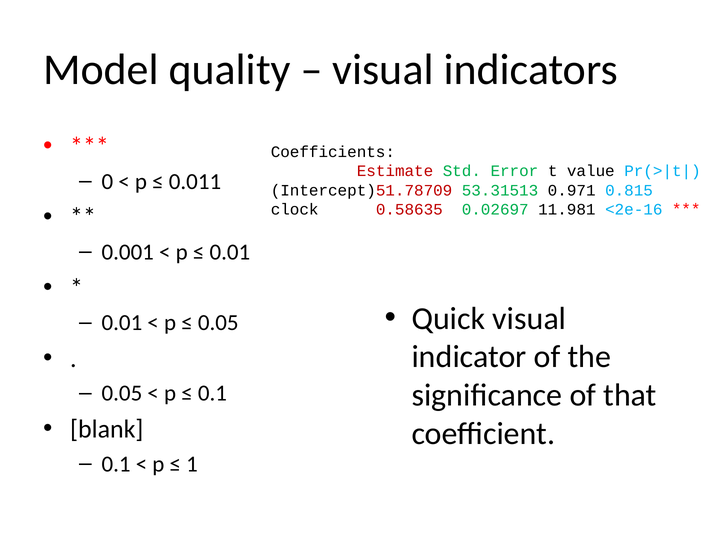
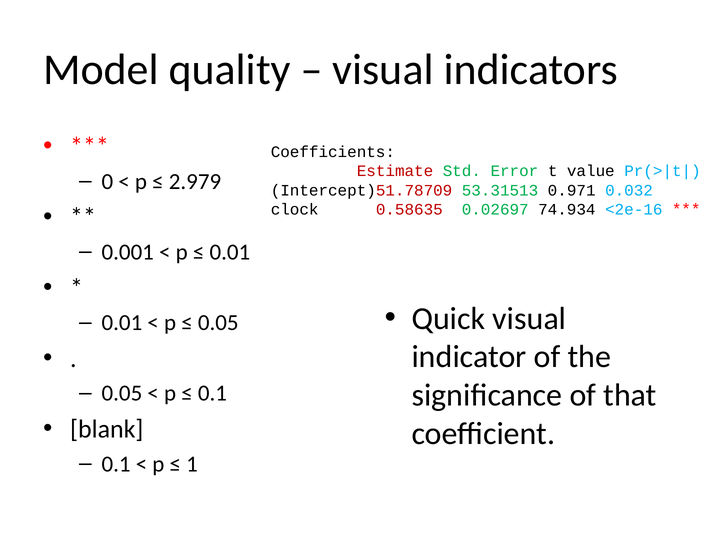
0.011: 0.011 -> 2.979
0.815: 0.815 -> 0.032
11.981: 11.981 -> 74.934
